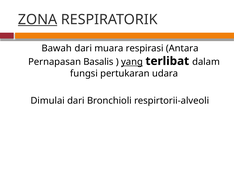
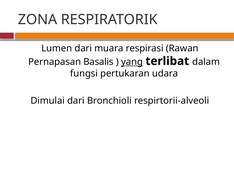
ZONA underline: present -> none
Bawah: Bawah -> Lumen
Antara: Antara -> Rawan
